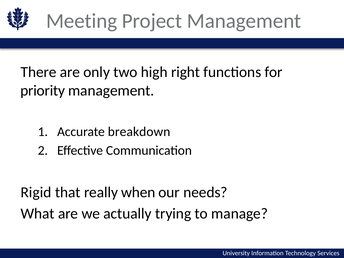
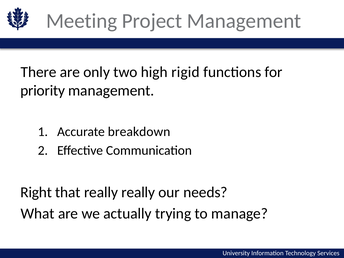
right: right -> rigid
Rigid: Rigid -> Right
really when: when -> really
